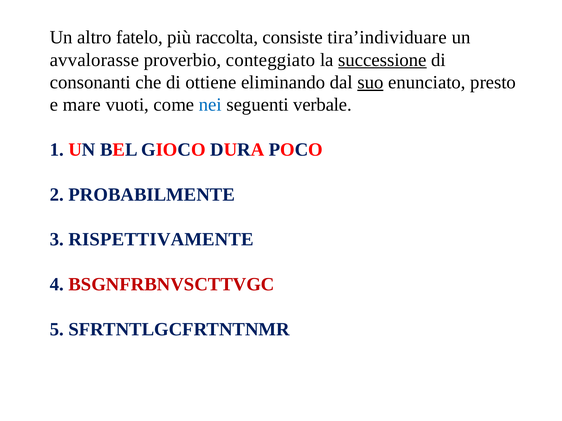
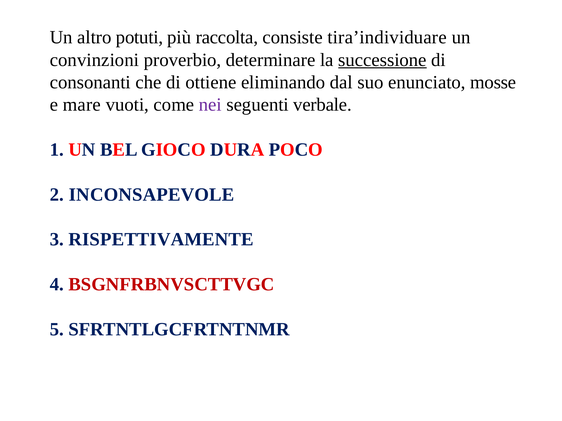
fatelo: fatelo -> potuti
avvalorasse: avvalorasse -> convinzioni
conteggiato: conteggiato -> determinare
suo underline: present -> none
presto: presto -> mosse
nei colour: blue -> purple
PROBABILMENTE: PROBABILMENTE -> INCONSAPEVOLE
